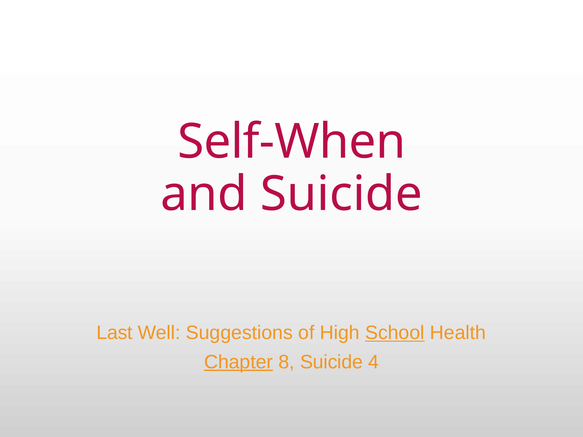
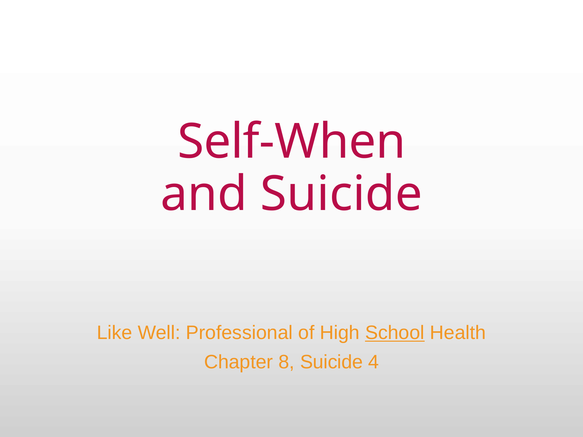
Last: Last -> Like
Suggestions: Suggestions -> Professional
Chapter underline: present -> none
